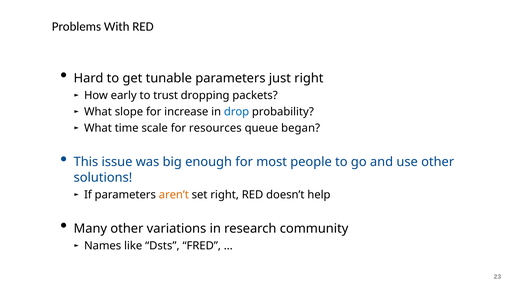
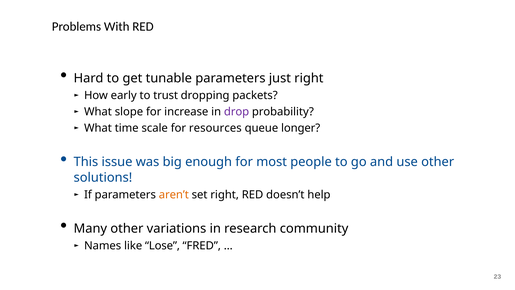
drop colour: blue -> purple
began: began -> longer
Dsts: Dsts -> Lose
